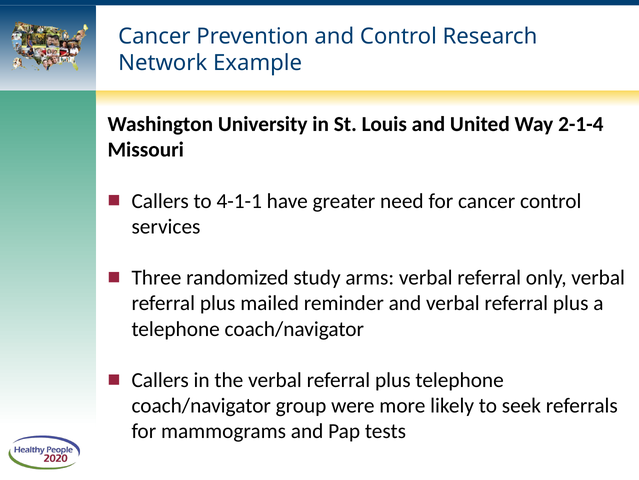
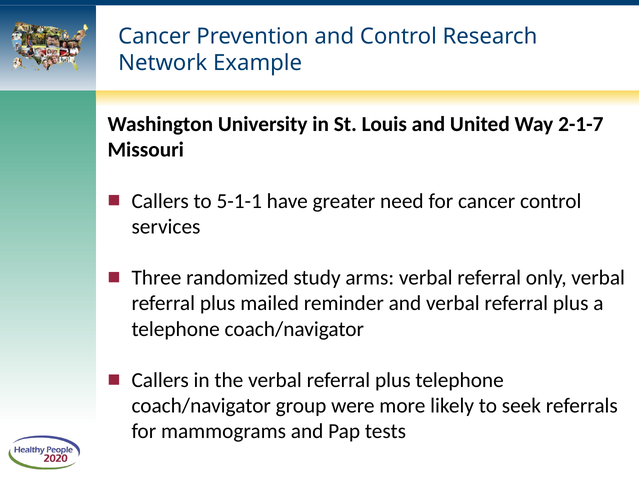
2-1-4: 2-1-4 -> 2-1-7
4-1-1: 4-1-1 -> 5-1-1
